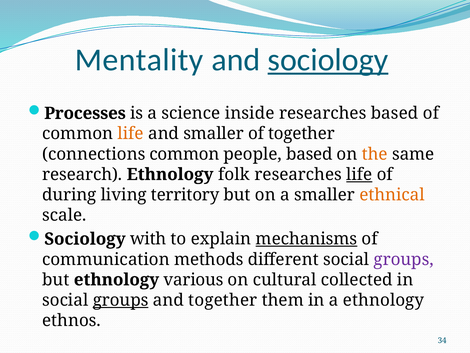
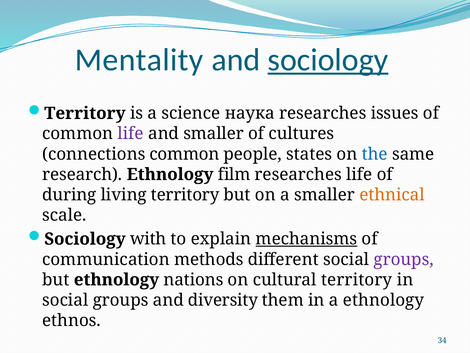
Processes at (85, 113): Processes -> Territory
inside: inside -> наука
researches based: based -> issues
life at (131, 134) colour: orange -> purple
of together: together -> cultures
people based: based -> states
the colour: orange -> blue
folk: folk -> film
life at (359, 174) underline: present -> none
various: various -> nations
cultural collected: collected -> territory
groups at (121, 300) underline: present -> none
and together: together -> diversity
